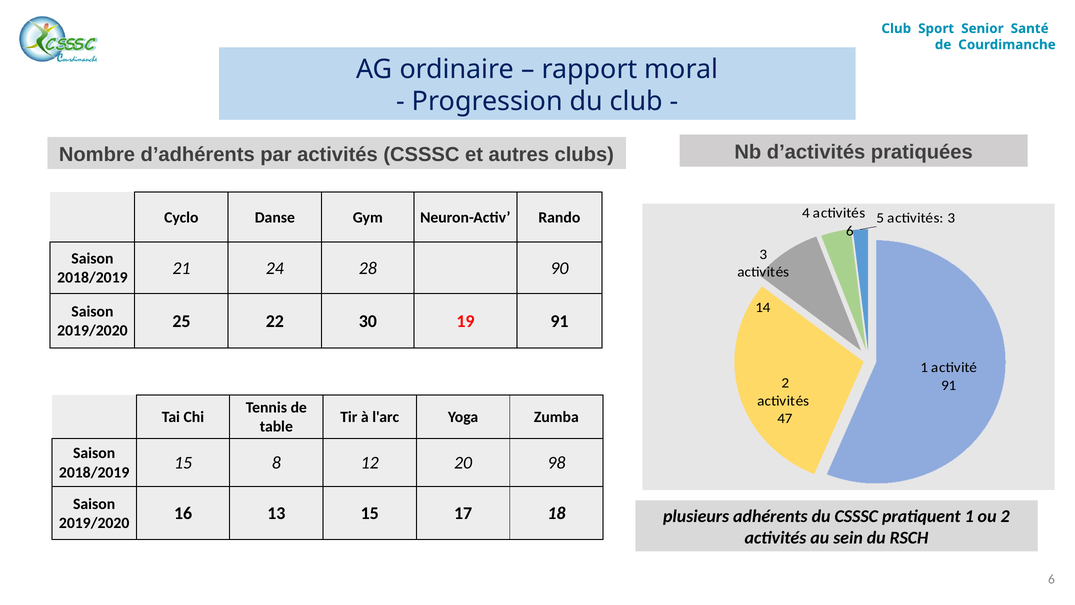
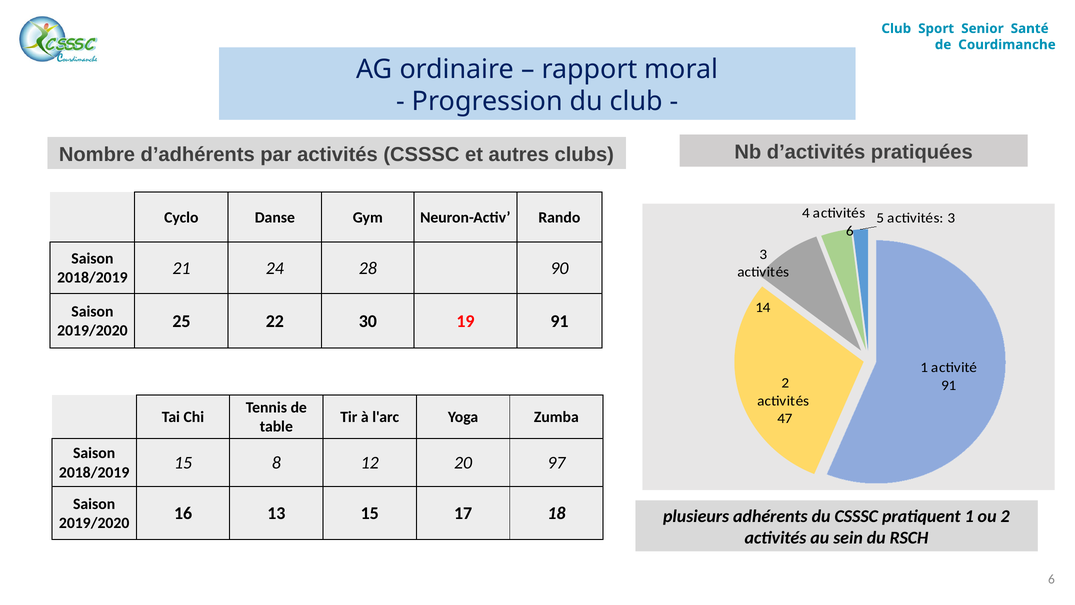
98: 98 -> 97
